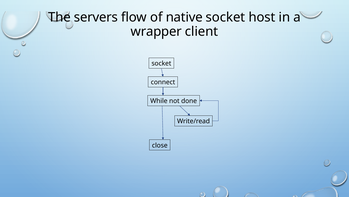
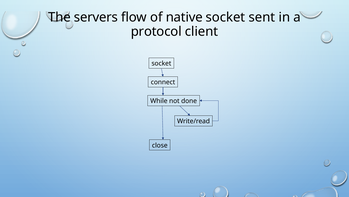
host: host -> sent
wrapper: wrapper -> protocol
